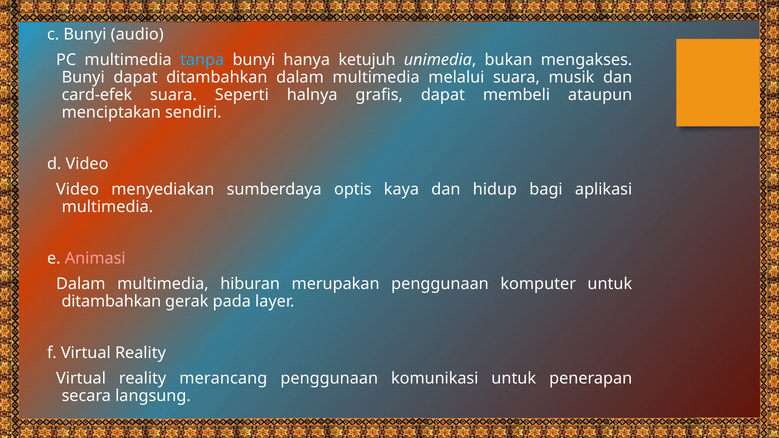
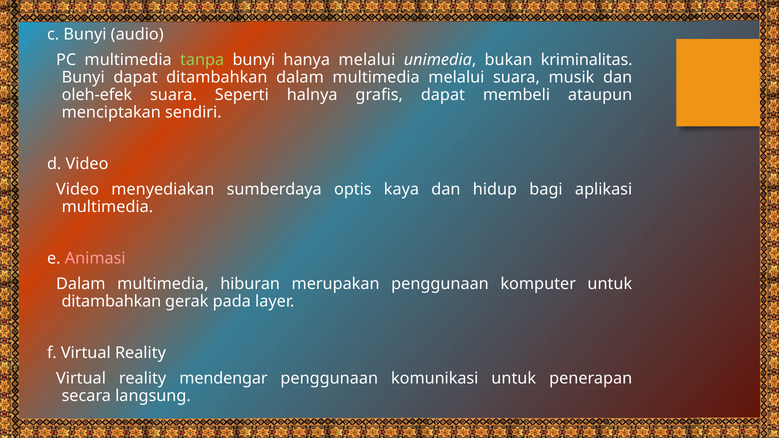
tanpa colour: light blue -> light green
hanya ketujuh: ketujuh -> melalui
mengakses: mengakses -> kriminalitas
card-efek: card-efek -> oleh-efek
merancang: merancang -> mendengar
